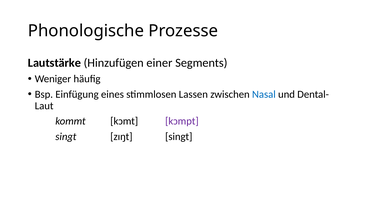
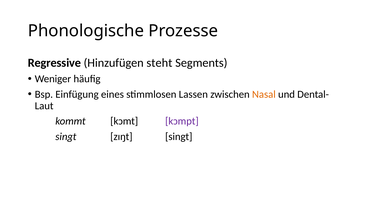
Lautstärke: Lautstärke -> Regressive
einer: einer -> steht
Nasal colour: blue -> orange
